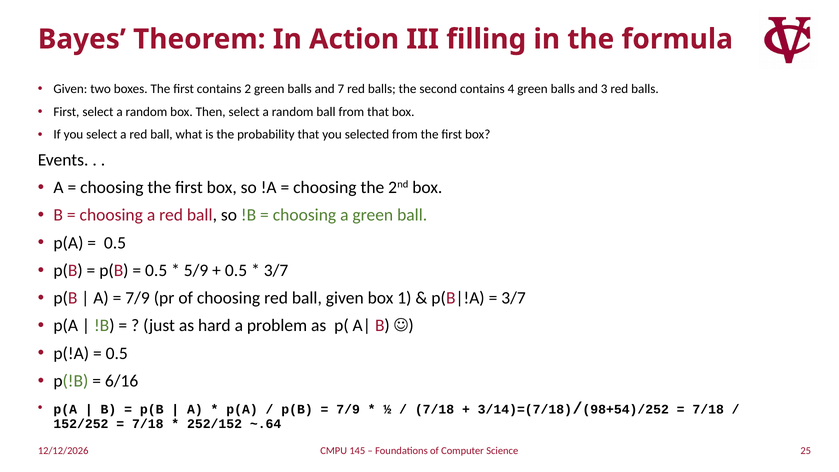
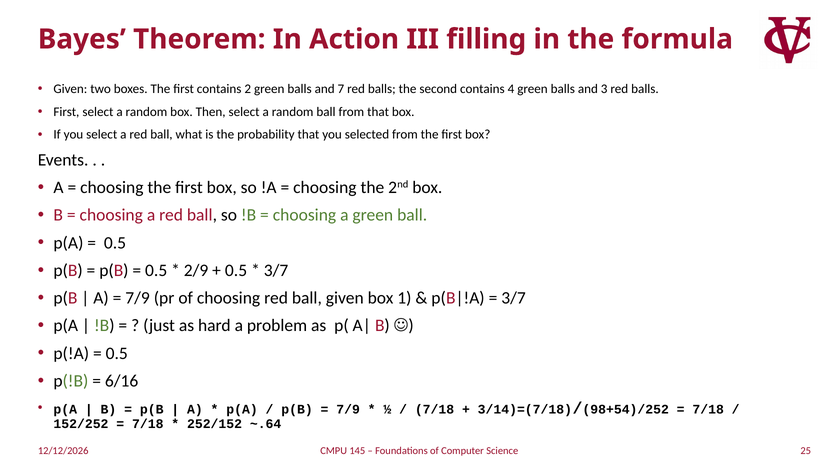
5/9: 5/9 -> 2/9
